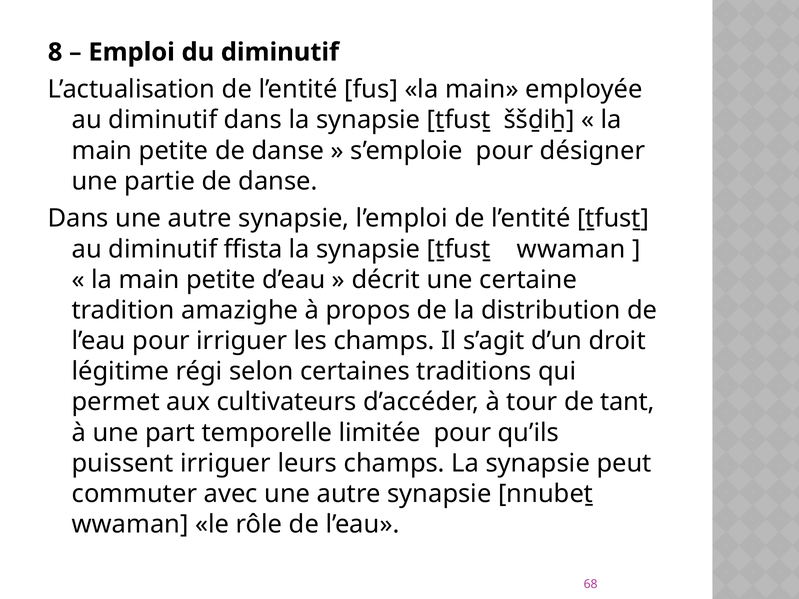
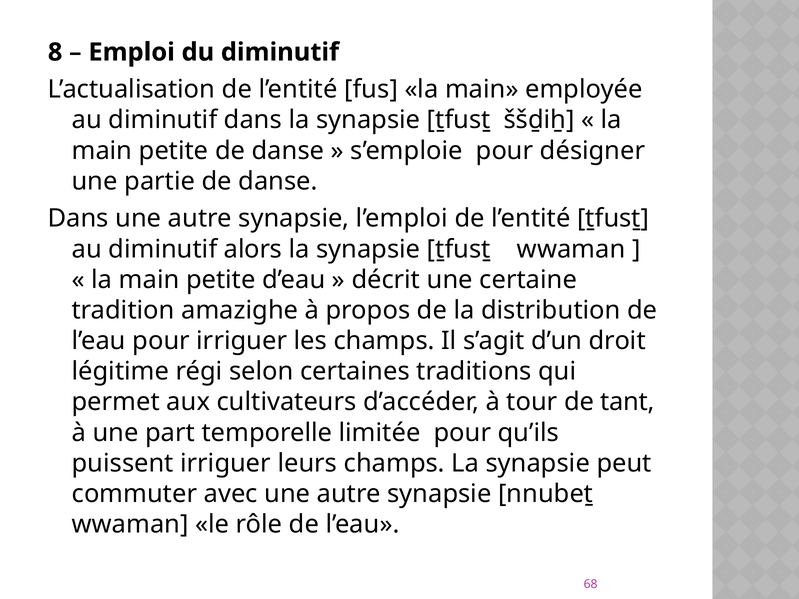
ffista: ffista -> alors
